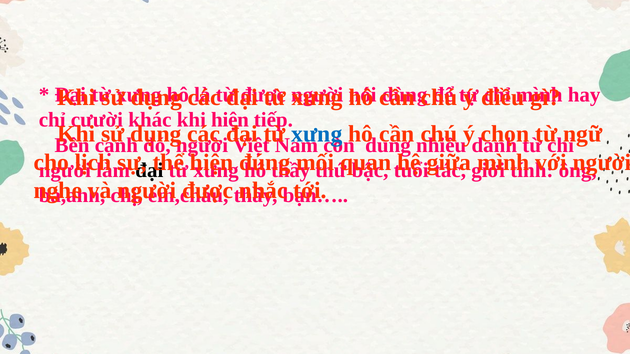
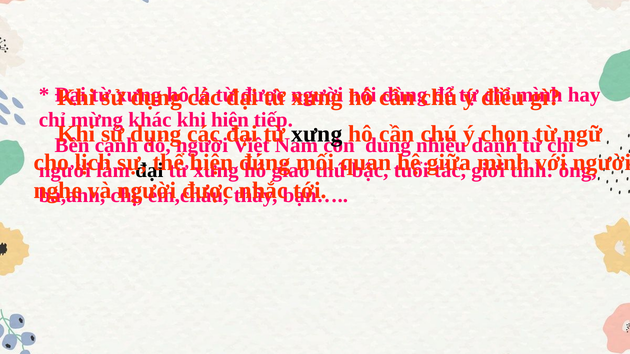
cưười: cưười -> mừng
xưng at (317, 134) colour: blue -> black
thầy at (291, 170): thầy -> giao
